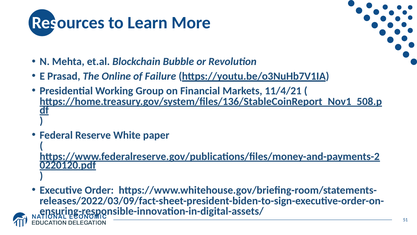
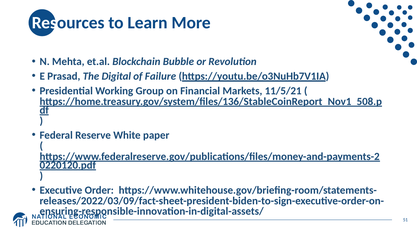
Online: Online -> Digital
11/4/21: 11/4/21 -> 11/5/21
